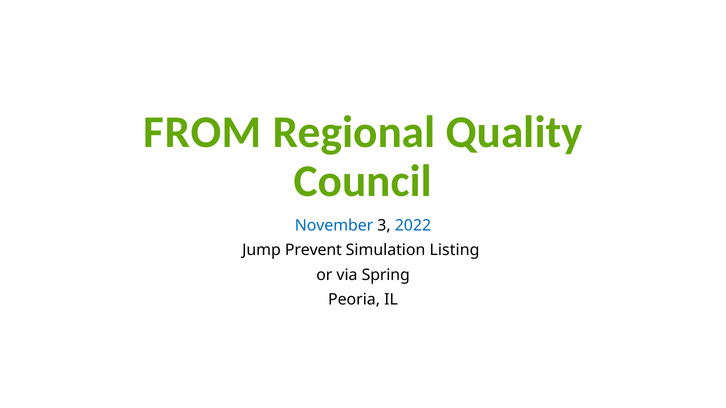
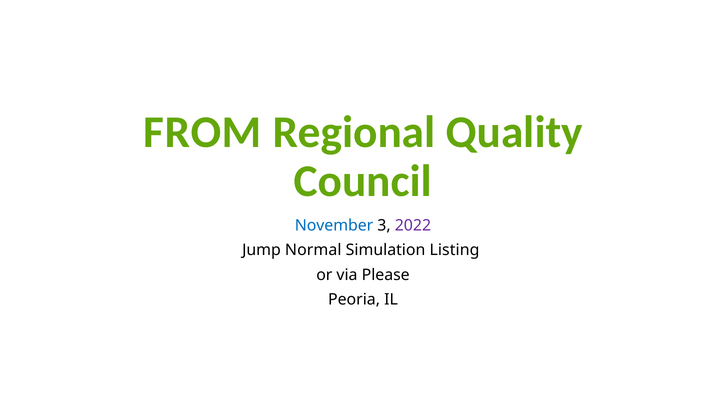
2022 colour: blue -> purple
Prevent: Prevent -> Normal
Spring: Spring -> Please
